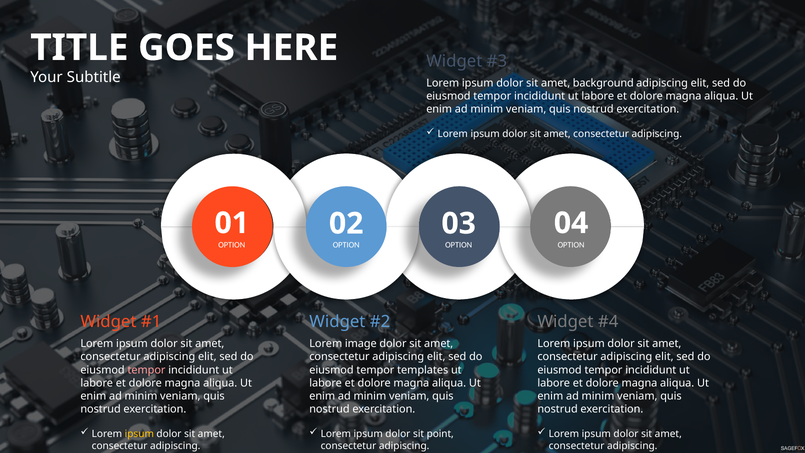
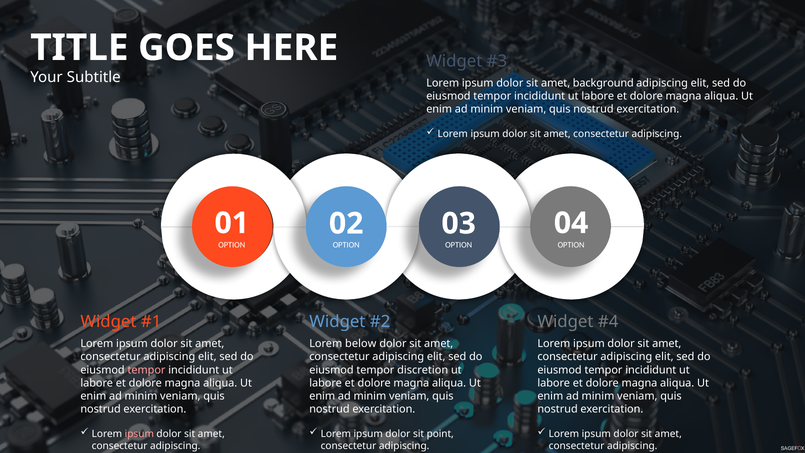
image: image -> below
templates: templates -> discretion
ipsum at (139, 434) colour: yellow -> pink
